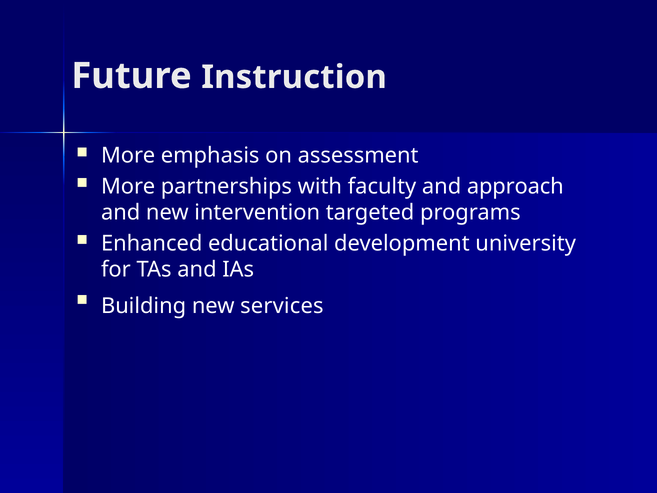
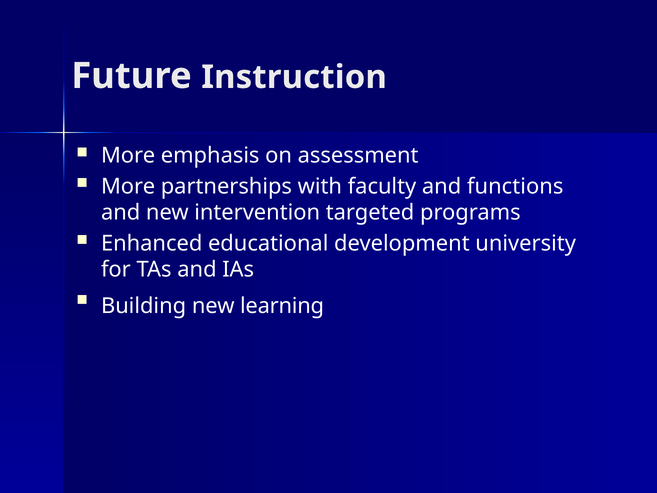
approach: approach -> functions
services: services -> learning
